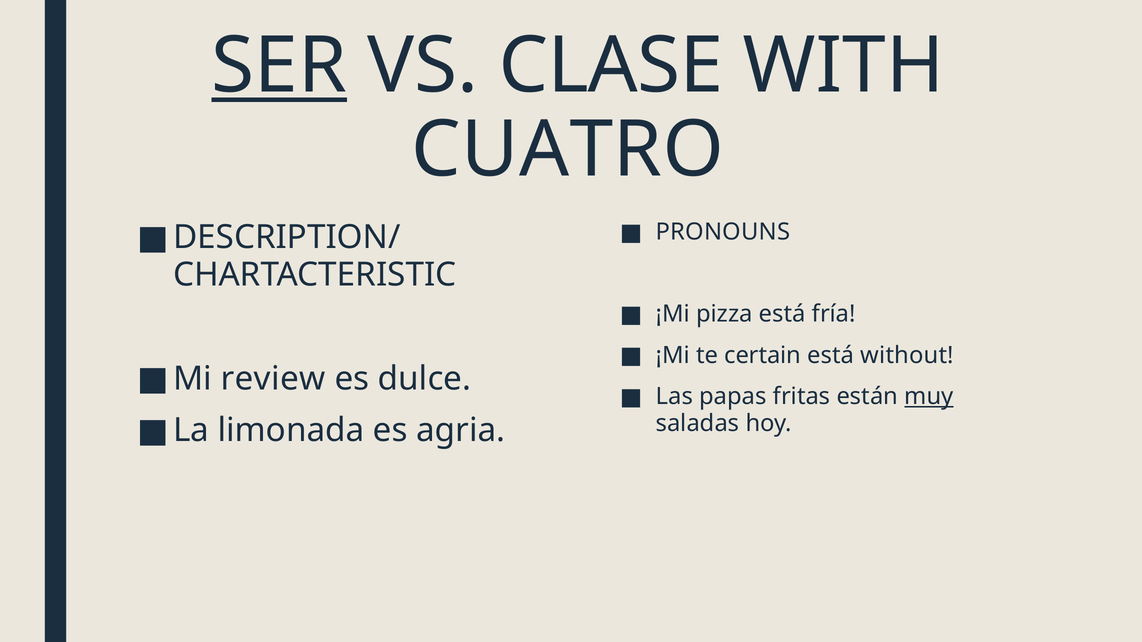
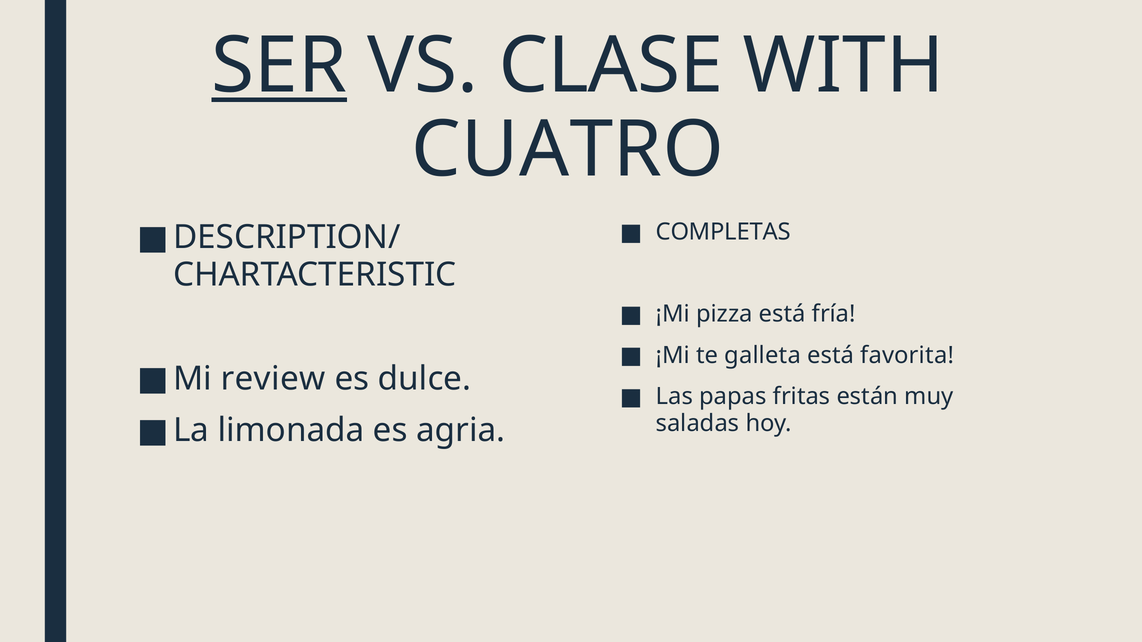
PRONOUNS: PRONOUNS -> COMPLETAS
certain: certain -> galleta
without: without -> favorita
muy underline: present -> none
